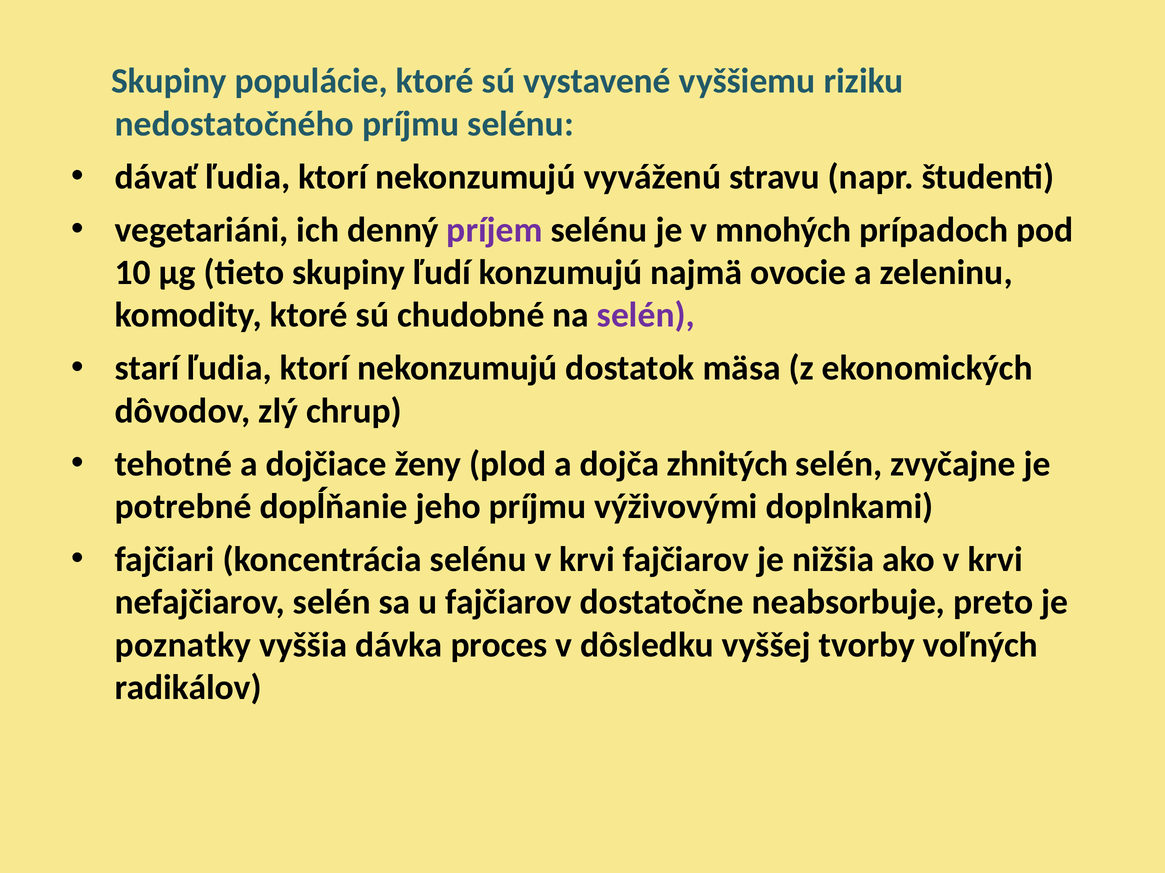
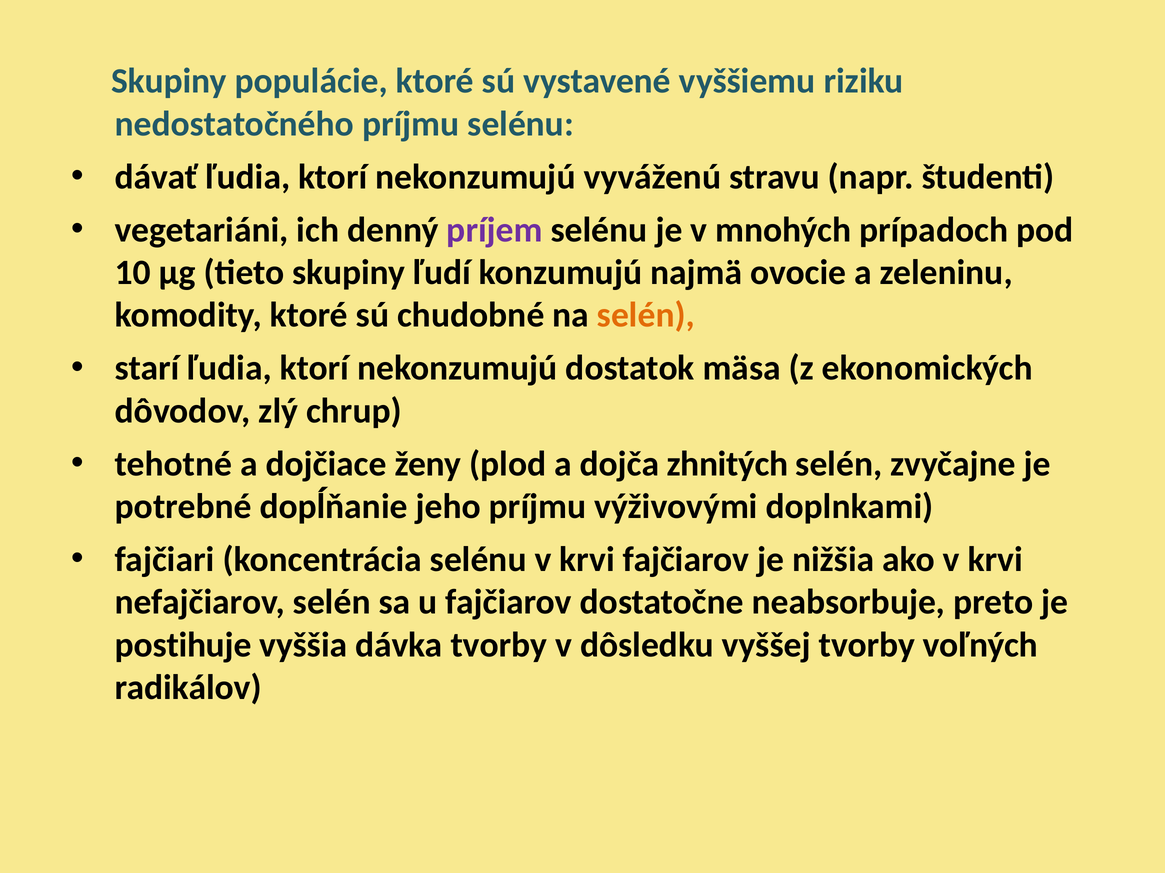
selén at (646, 315) colour: purple -> orange
poznatky: poznatky -> postihuje
dávka proces: proces -> tvorby
